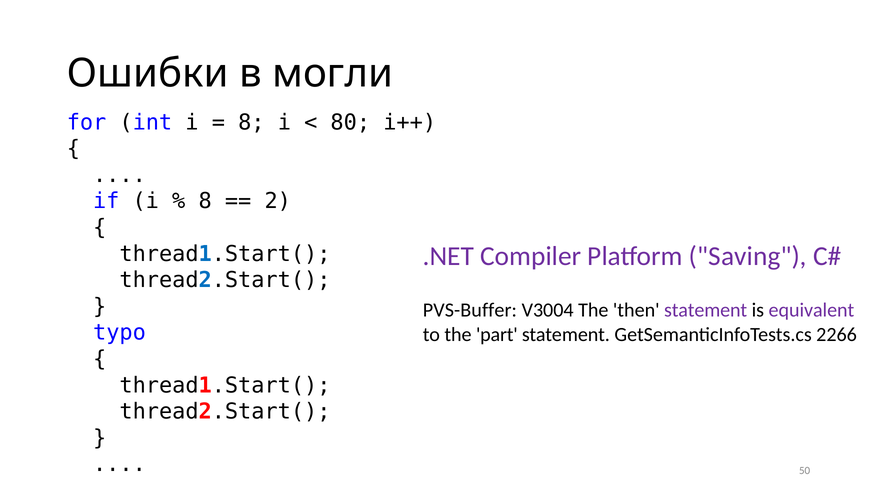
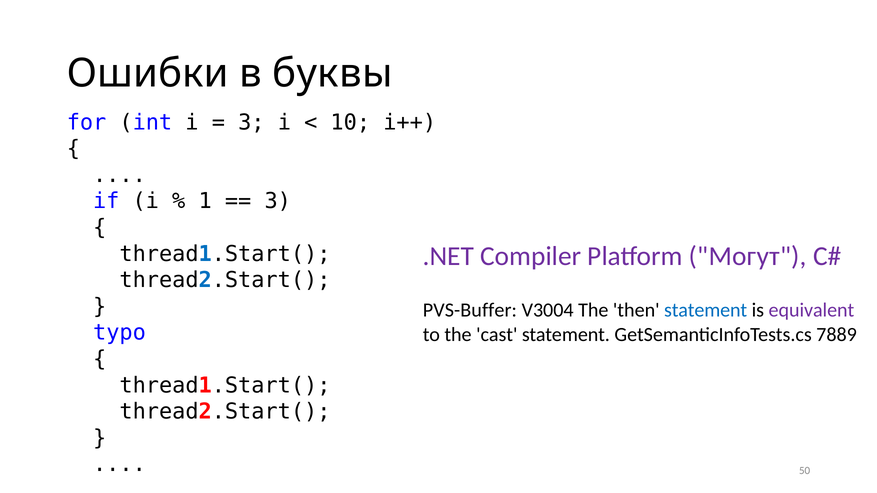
могли: могли -> буквы
8 at (251, 122): 8 -> 3
80: 80 -> 10
8 at (205, 201): 8 -> 1
2 at (278, 201): 2 -> 3
Saving: Saving -> Могут
statement at (706, 311) colour: purple -> blue
part: part -> cast
2266: 2266 -> 7889
